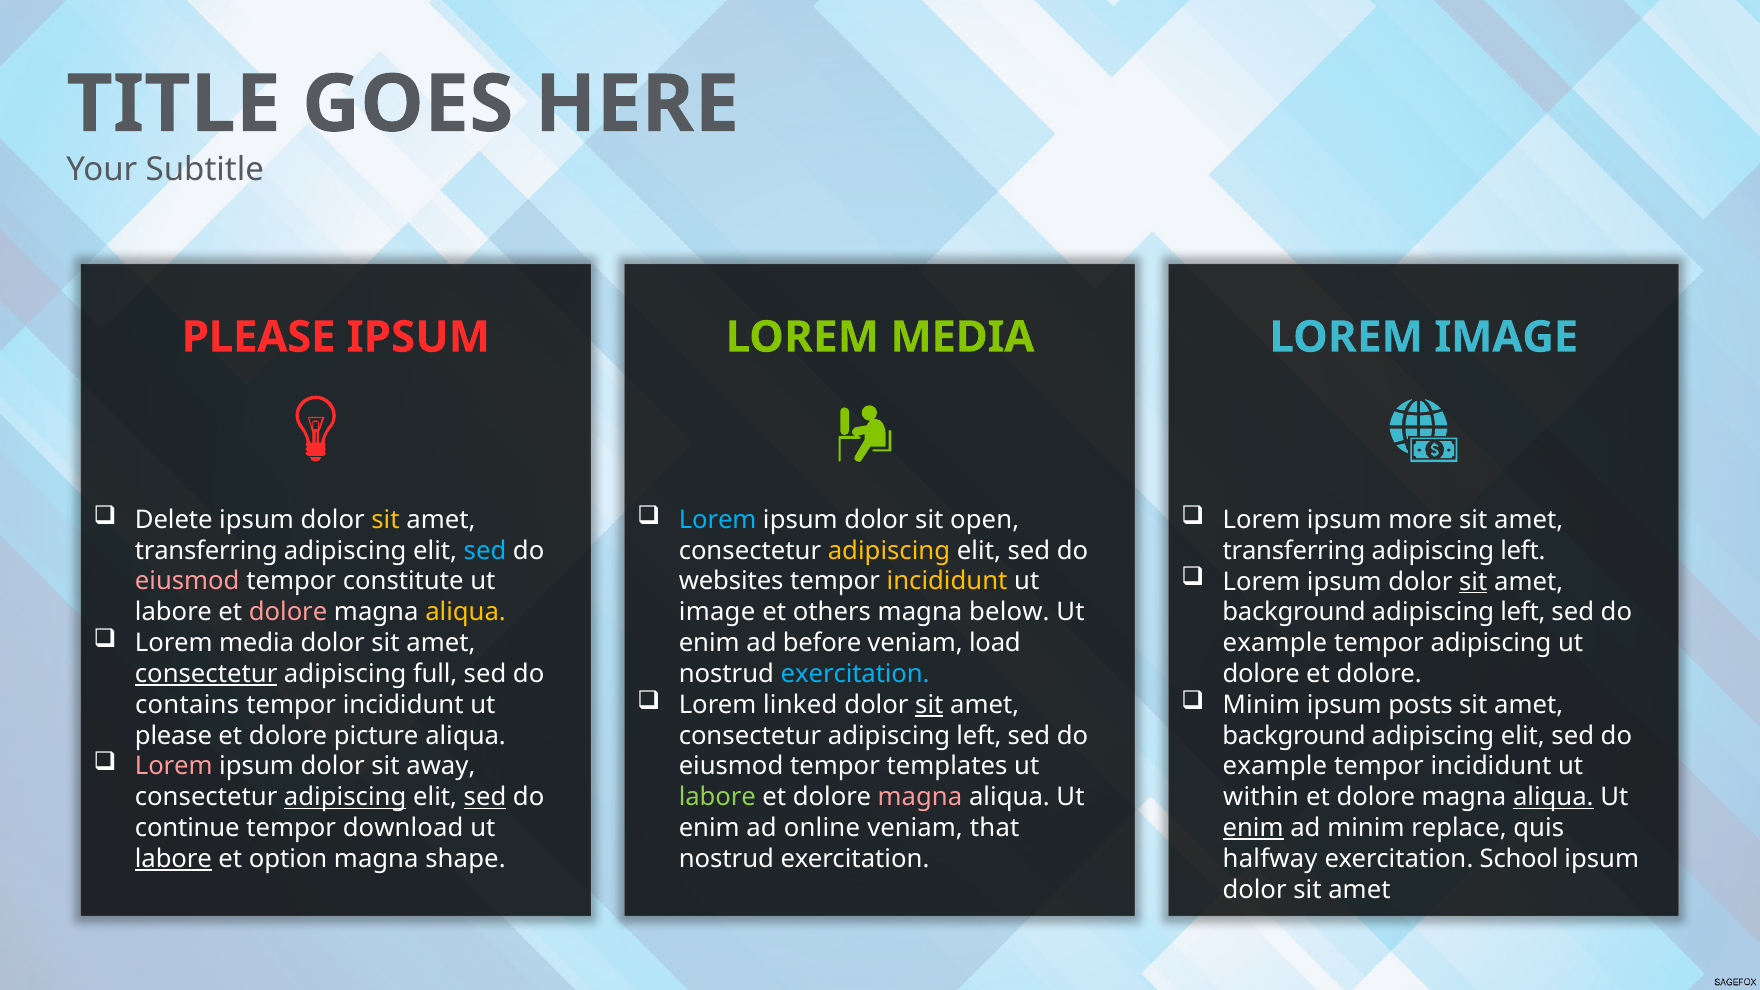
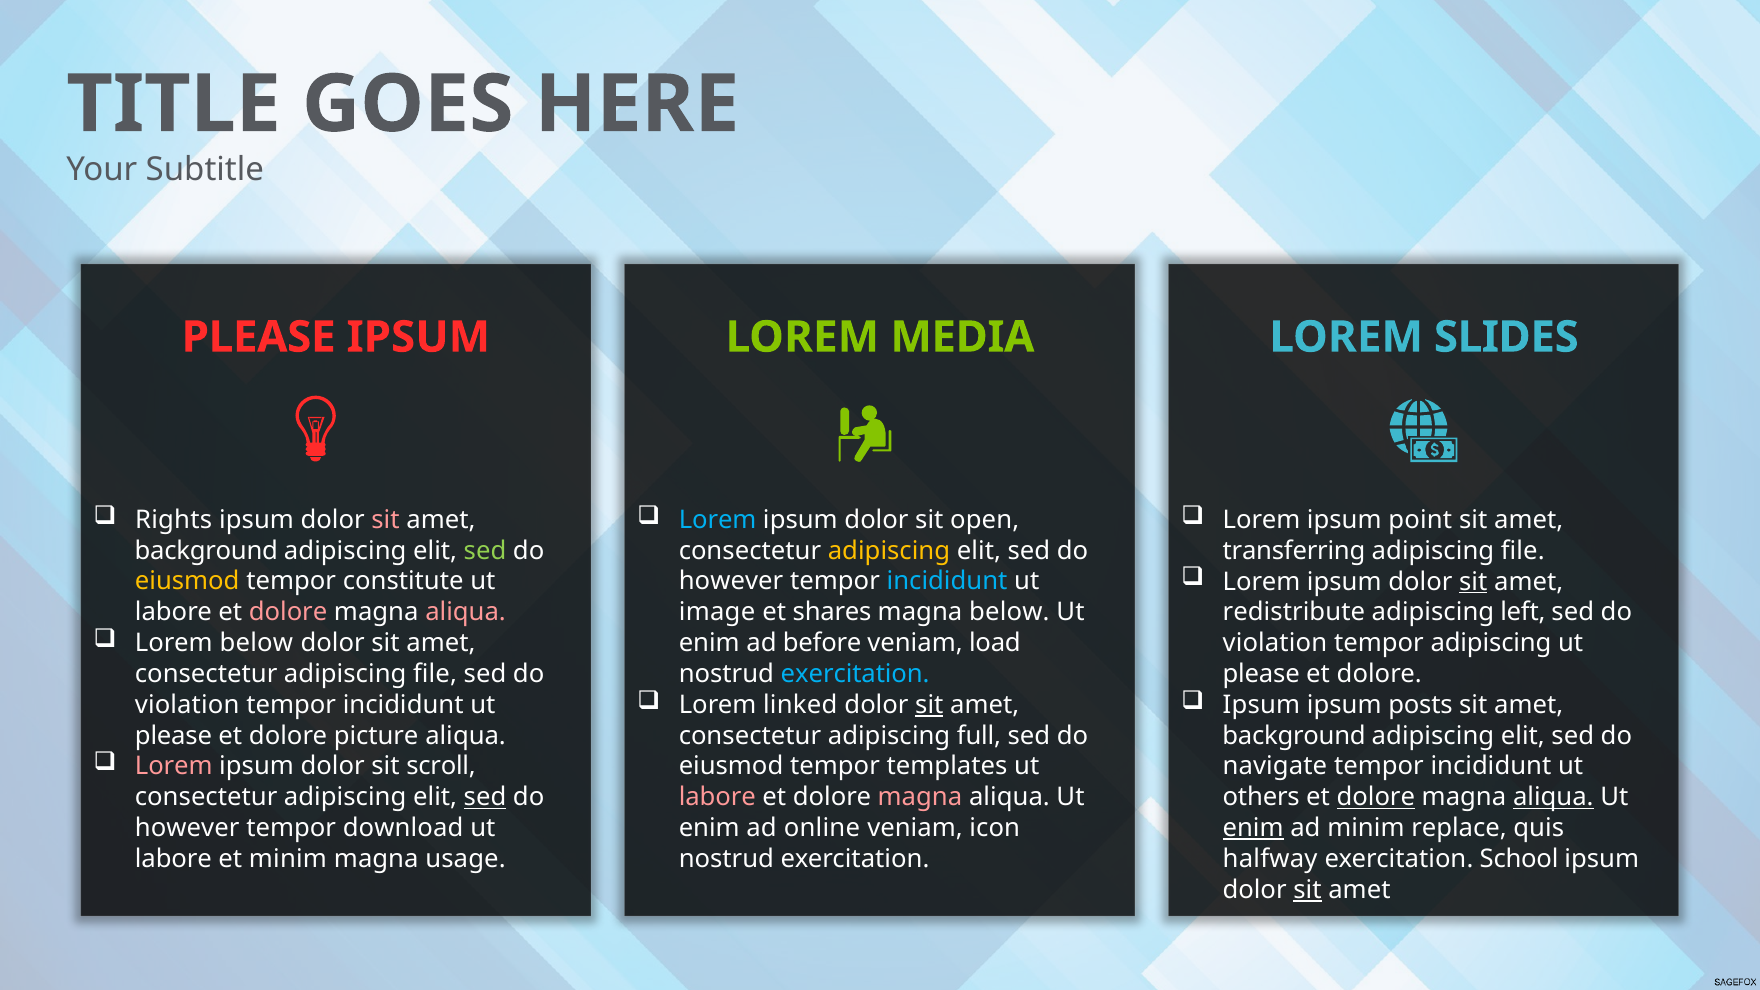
LOREM IMAGE: IMAGE -> SLIDES
Delete: Delete -> Rights
sit at (385, 520) colour: yellow -> pink
more: more -> point
transferring at (206, 551): transferring -> background
sed at (485, 551) colour: light blue -> light green
left at (1523, 551): left -> file
eiusmod at (187, 582) colour: pink -> yellow
websites at (731, 582): websites -> however
incididunt at (947, 582) colour: yellow -> light blue
aliqua at (466, 612) colour: yellow -> pink
others: others -> shares
background at (1294, 612): background -> redistribute
media at (257, 643): media -> below
example at (1275, 643): example -> violation
consectetur at (206, 674) underline: present -> none
full at (435, 674): full -> file
dolore at (1261, 674): dolore -> please
Minim at (1261, 705): Minim -> Ipsum
contains at (187, 705): contains -> violation
consectetur adipiscing left: left -> full
away: away -> scroll
example at (1275, 766): example -> navigate
adipiscing at (345, 797) underline: present -> none
labore at (717, 797) colour: light green -> pink
within: within -> others
dolore at (1376, 797) underline: none -> present
continue at (187, 828): continue -> however
that: that -> icon
labore at (173, 859) underline: present -> none
et option: option -> minim
shape: shape -> usage
sit at (1307, 890) underline: none -> present
